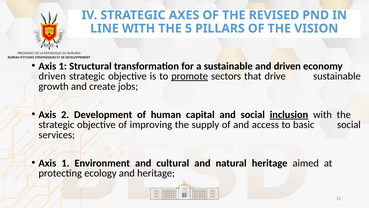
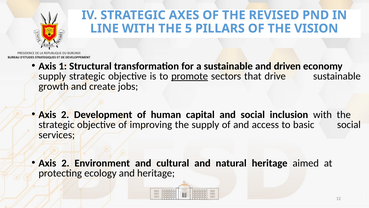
driven at (52, 76): driven -> supply
inclusion underline: present -> none
1 at (65, 163): 1 -> 2
